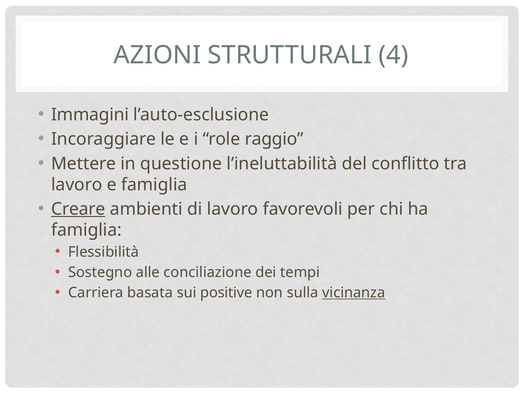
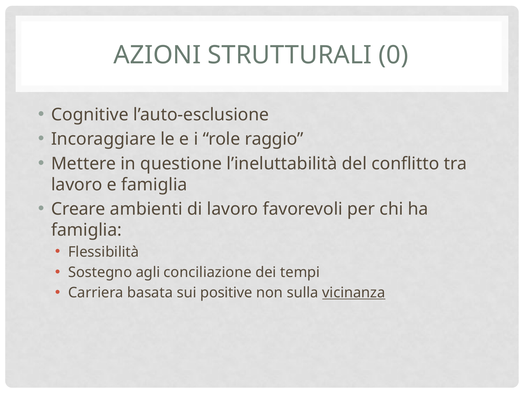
4: 4 -> 0
Immagini: Immagini -> Cognitive
Creare underline: present -> none
alle: alle -> agli
